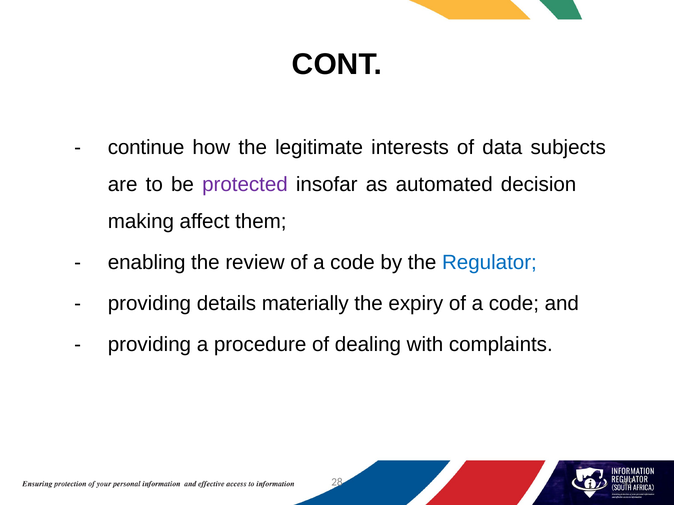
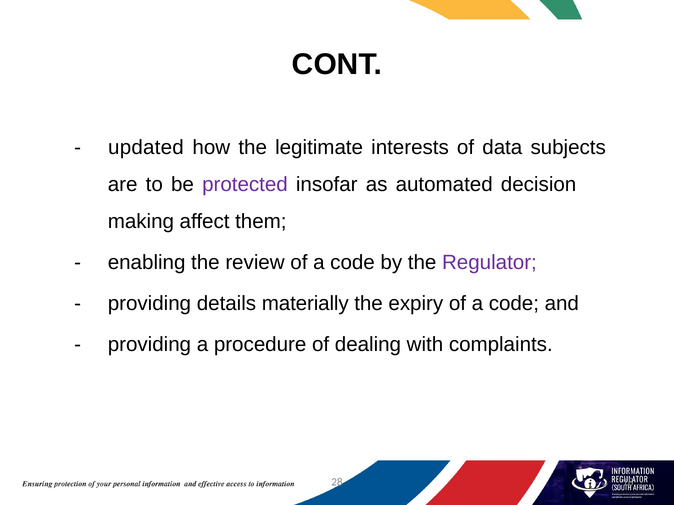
continue: continue -> updated
Regulator colour: blue -> purple
47: 47 -> 18
